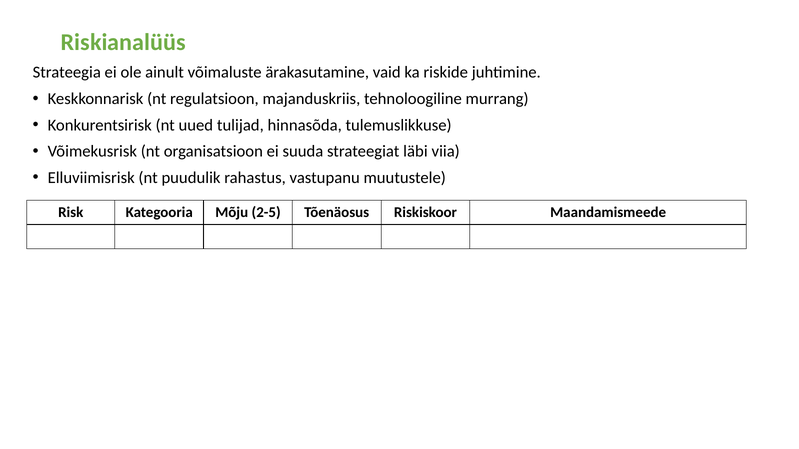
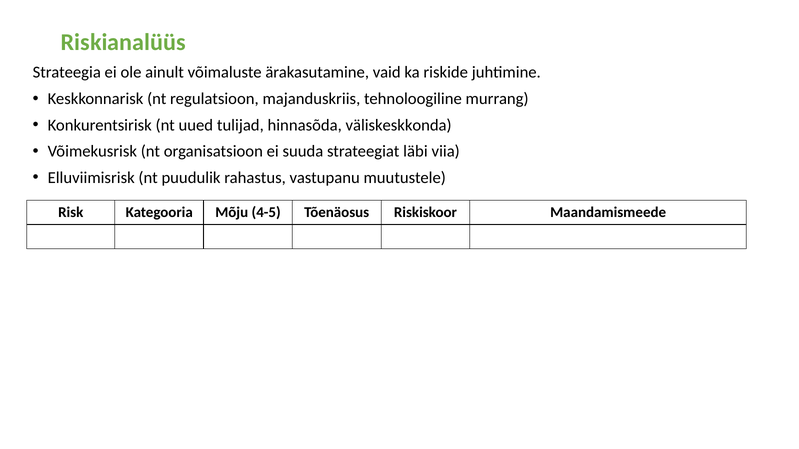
tulemuslikkuse: tulemuslikkuse -> väliskeskkonda
2-5: 2-5 -> 4-5
